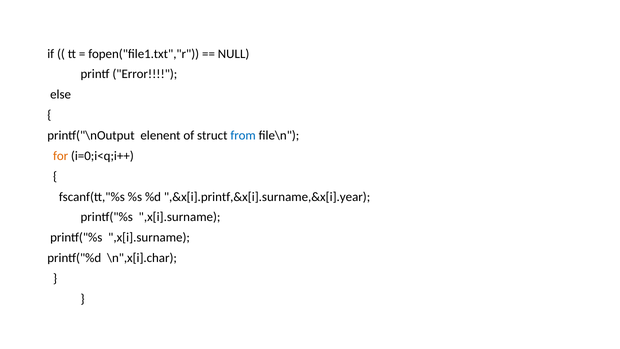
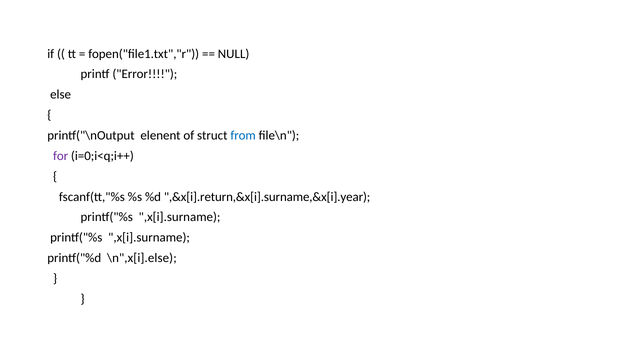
for colour: orange -> purple
,&x[i].printf,&x[i].surname,&x[i].year: ,&x[i].printf,&x[i].surname,&x[i].year -> ,&x[i].return,&x[i].surname,&x[i].year
\n",x[i].char: \n",x[i].char -> \n",x[i].else
